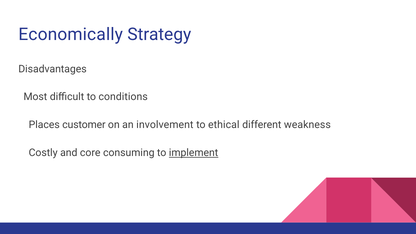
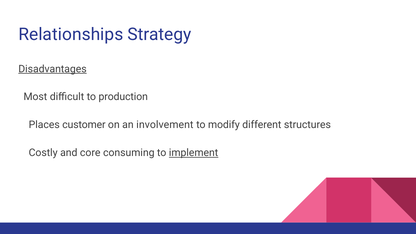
Economically: Economically -> Relationships
Disadvantages underline: none -> present
conditions: conditions -> production
ethical: ethical -> modify
weakness: weakness -> structures
